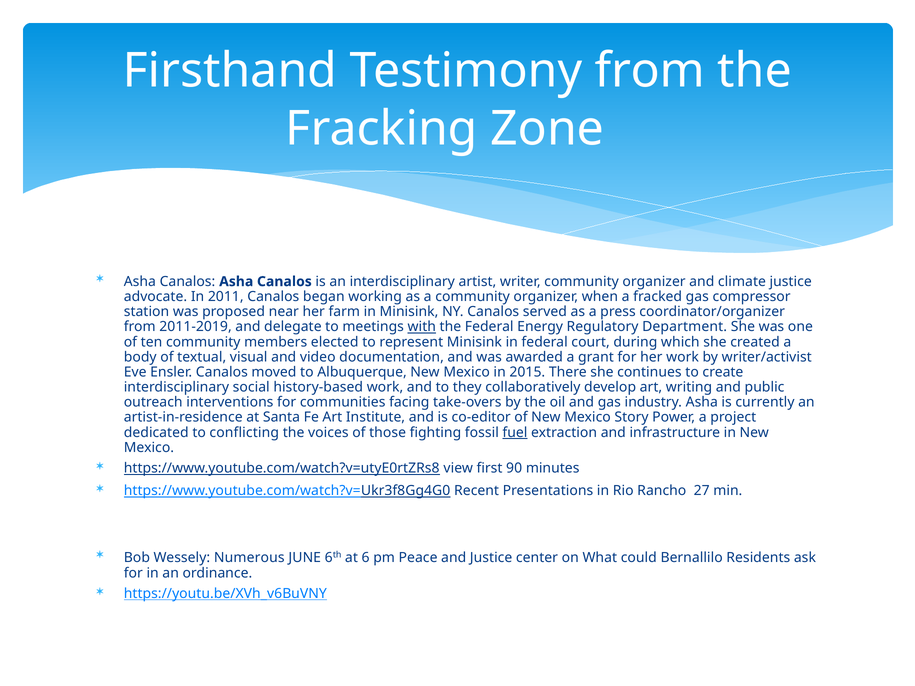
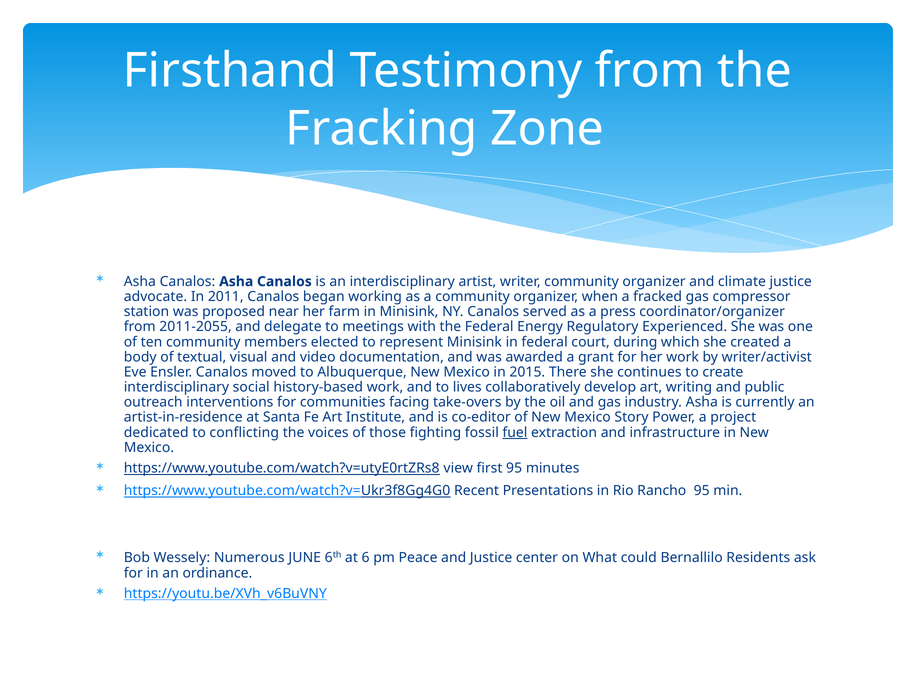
2011-2019: 2011-2019 -> 2011-2055
with underline: present -> none
Department: Department -> Experienced
they: they -> lives
first 90: 90 -> 95
Rancho 27: 27 -> 95
